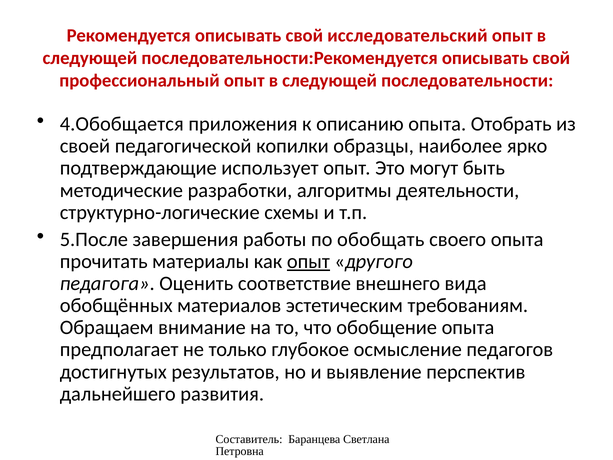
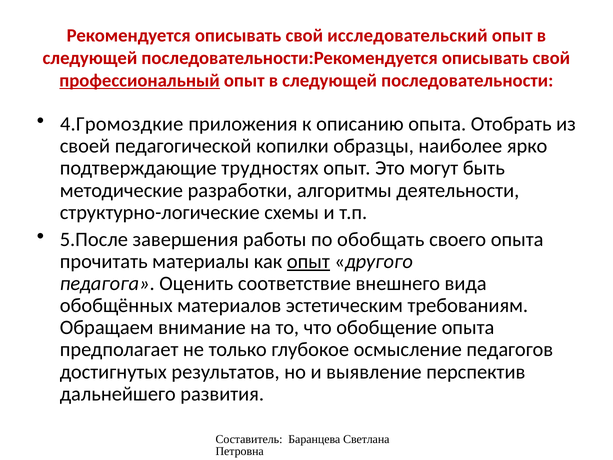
профессиональный underline: none -> present
4.Обобщается: 4.Обобщается -> 4.Громоздкие
использует: использует -> трудностях
